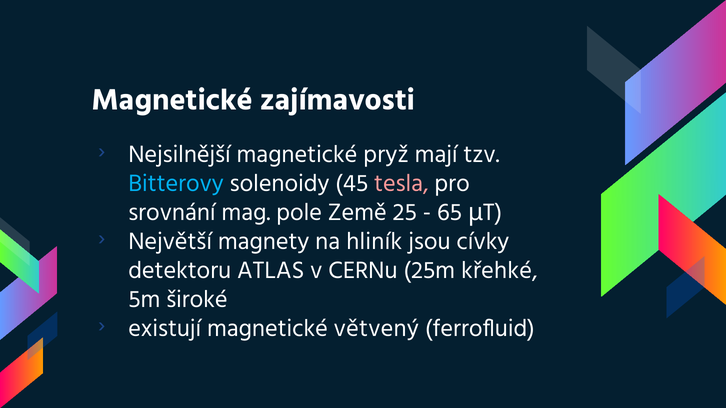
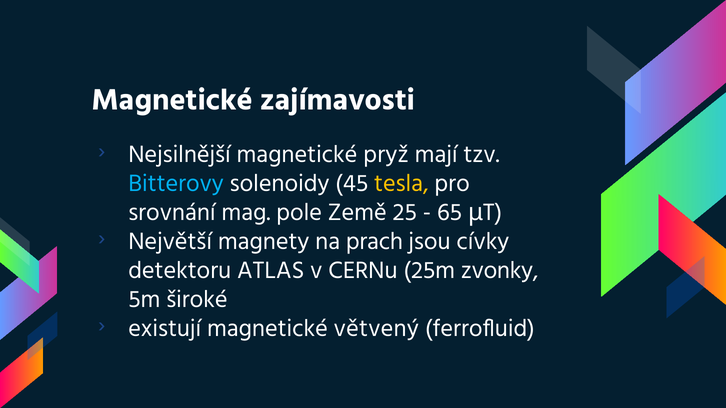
tesla colour: pink -> yellow
hliník: hliník -> prach
křehké: křehké -> zvonky
